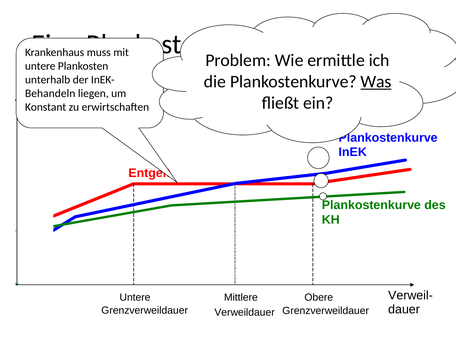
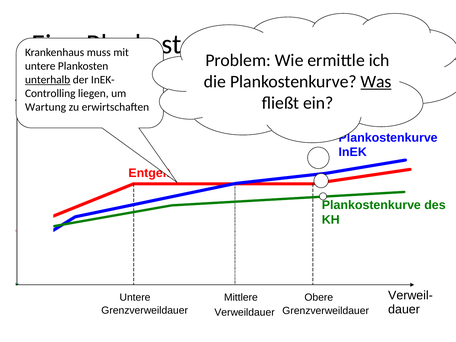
unterhalb underline: none -> present
Behandeln: Behandeln -> Controlling
Konstant: Konstant -> Wartung
